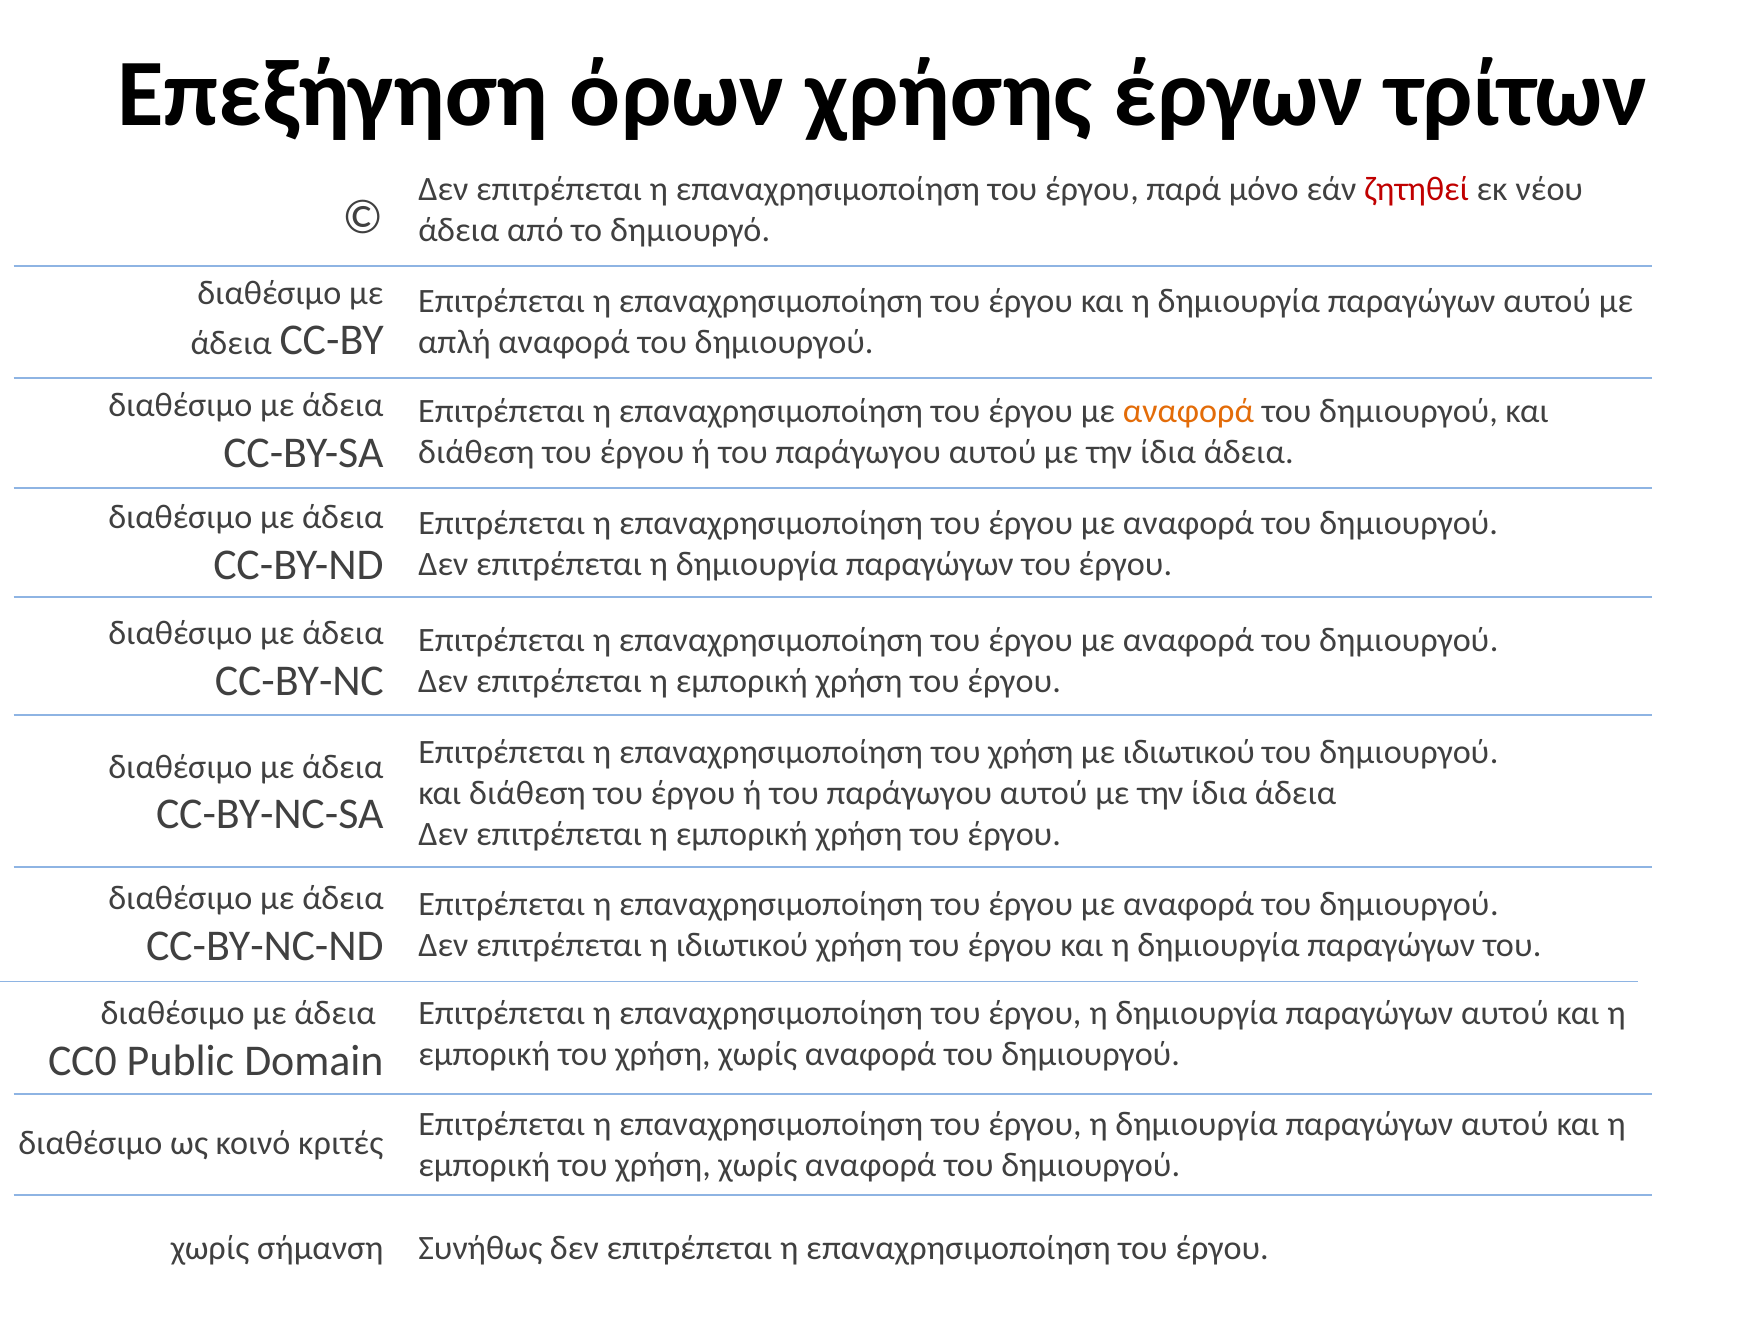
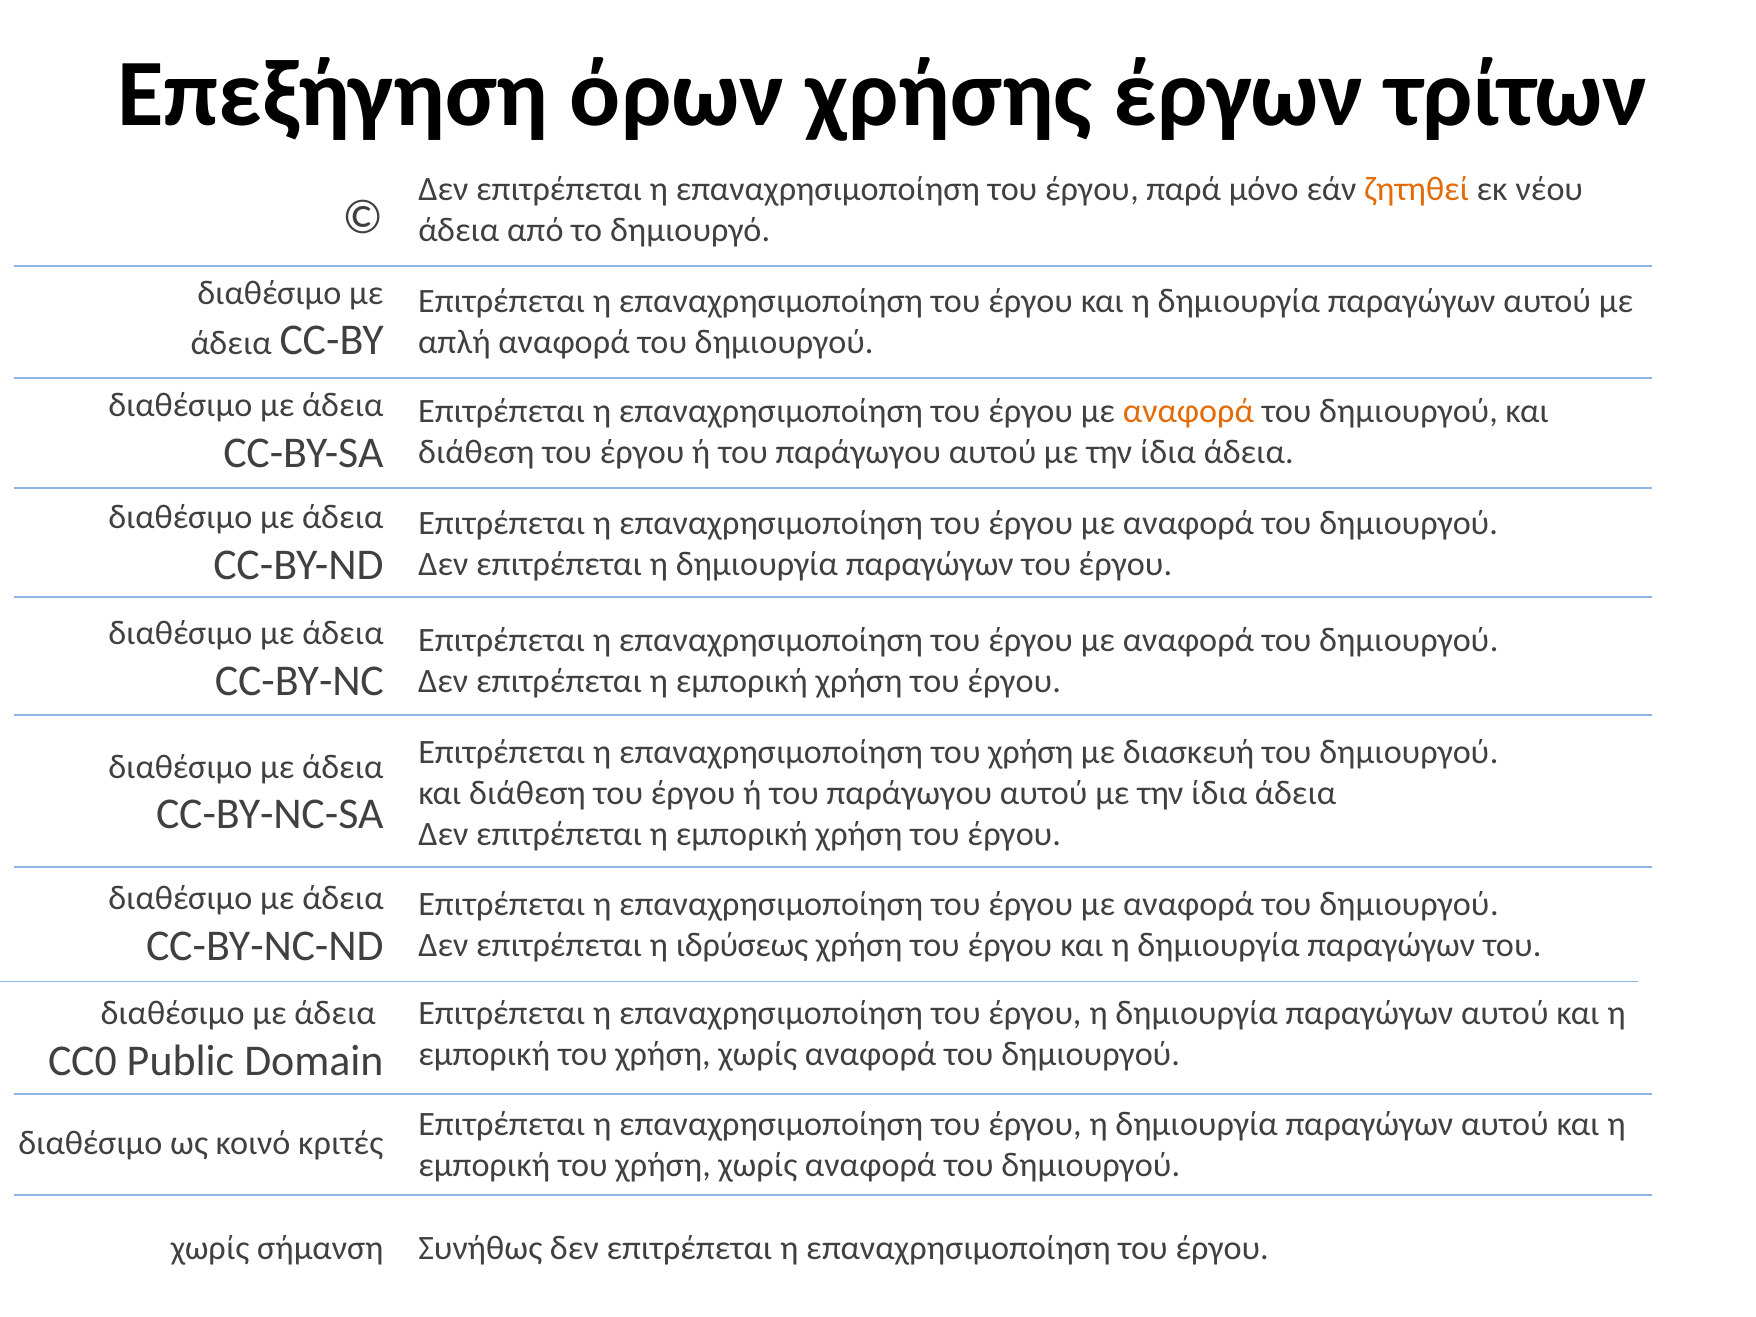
ζητηθεί colour: red -> orange
με ιδιωτικού: ιδιωτικού -> διασκευή
η ιδιωτικού: ιδιωτικού -> ιδρύσεως
